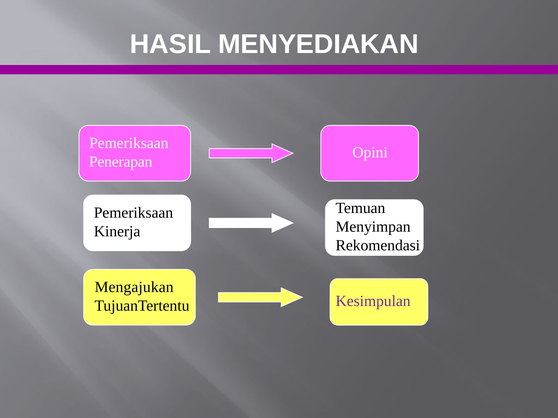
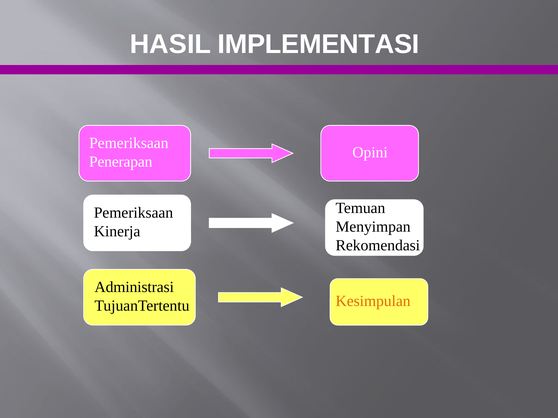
MENYEDIAKAN: MENYEDIAKAN -> IMPLEMENTASI
Mengajukan: Mengajukan -> Administrasi
Kesimpulan colour: purple -> orange
